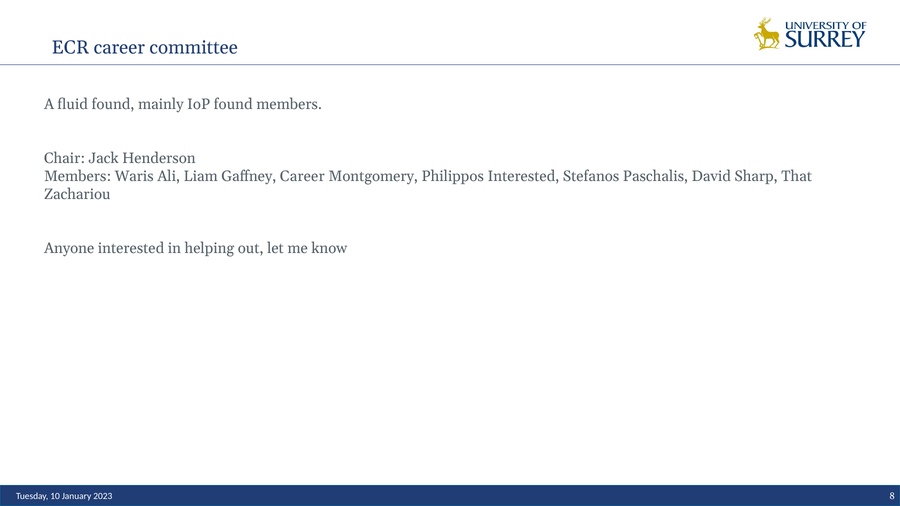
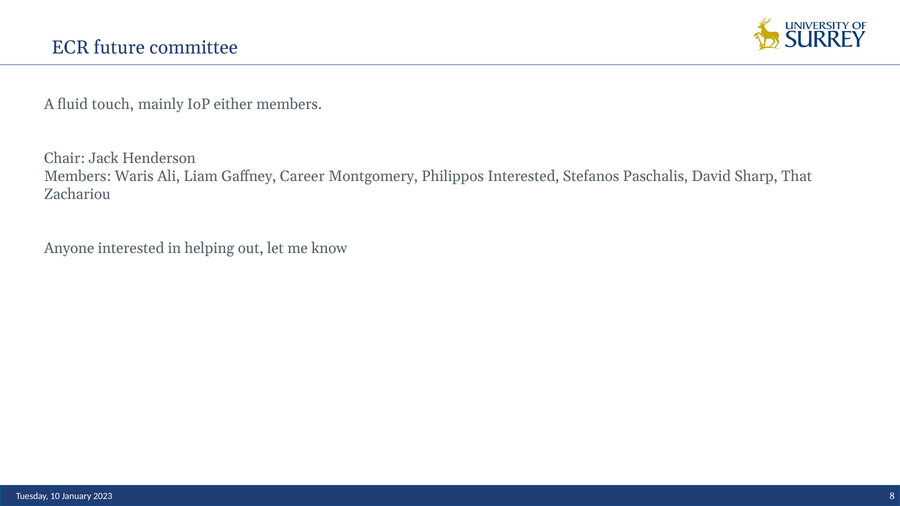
ECR career: career -> future
fluid found: found -> touch
IoP found: found -> either
